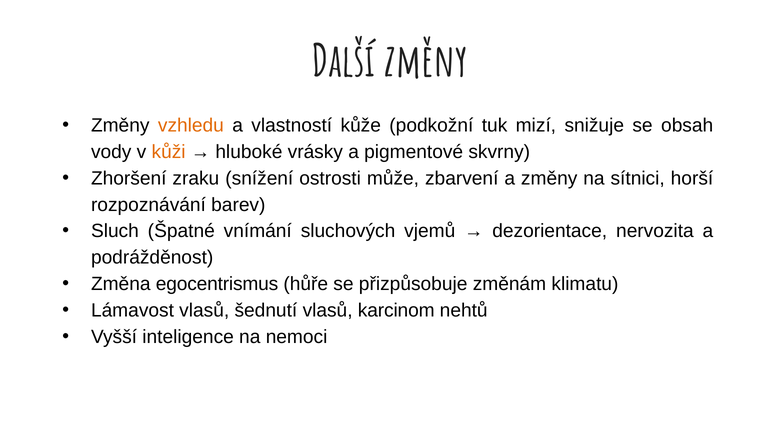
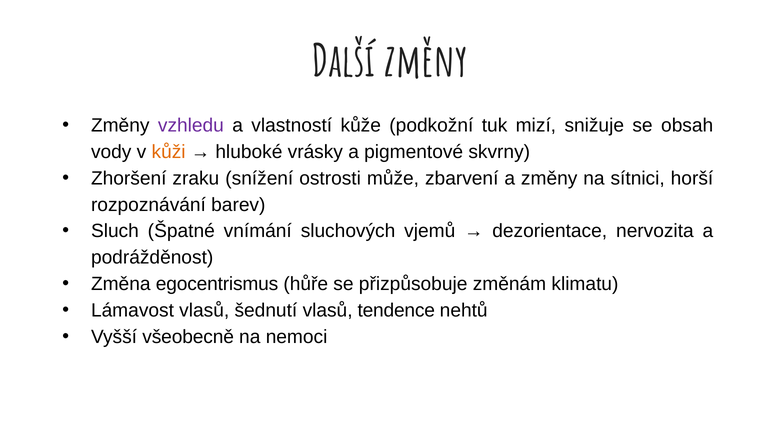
vzhledu colour: orange -> purple
karcinom: karcinom -> tendence
inteligence: inteligence -> všeobecně
